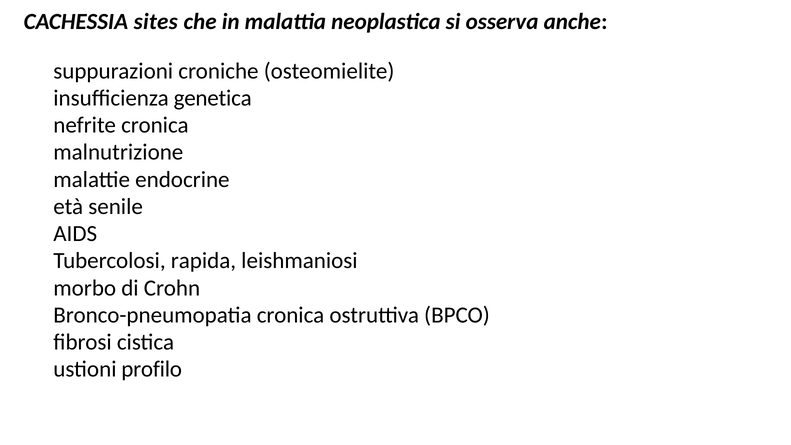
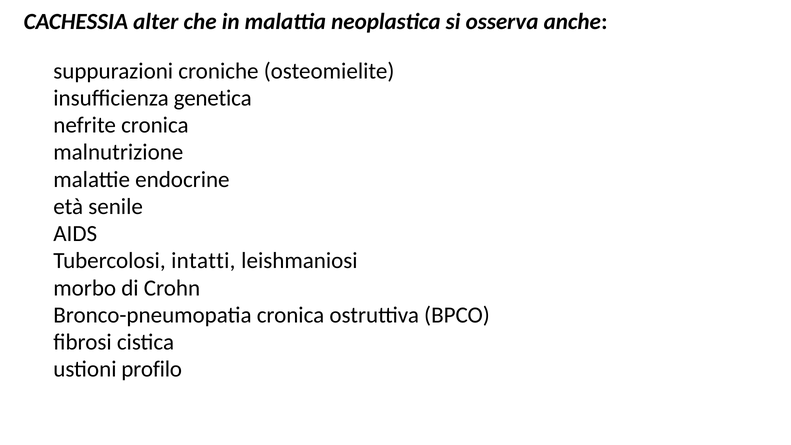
sites: sites -> alter
rapida: rapida -> intatti
